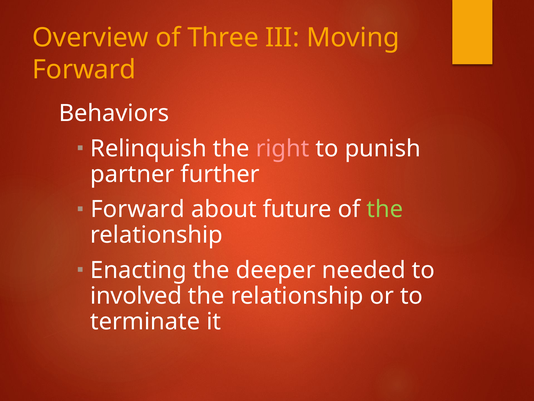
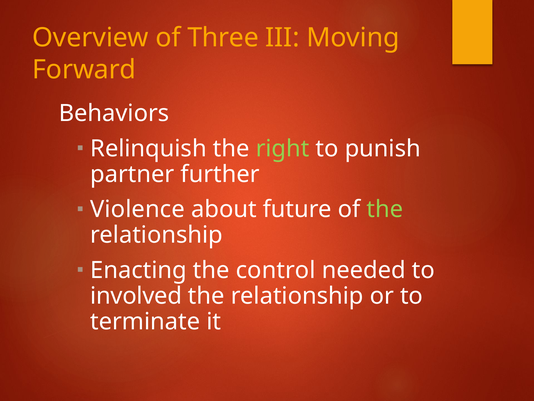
right colour: pink -> light green
Forward at (137, 209): Forward -> Violence
deeper: deeper -> control
